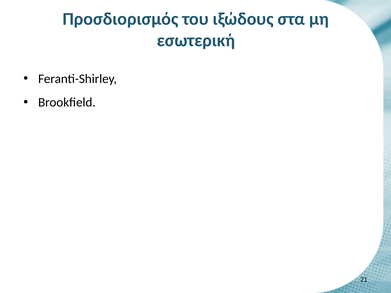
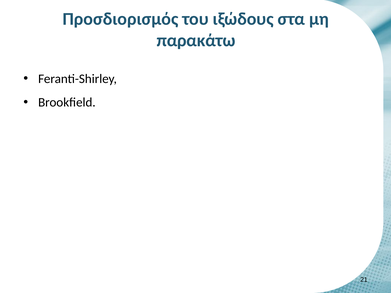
εσωτερική: εσωτερική -> παρακάτω
